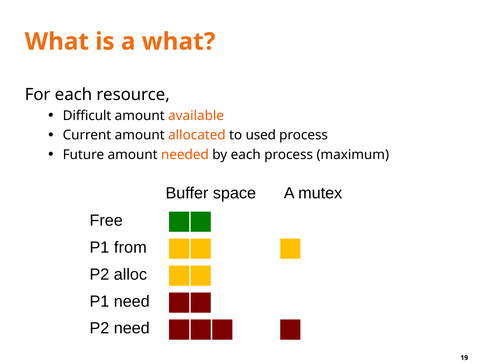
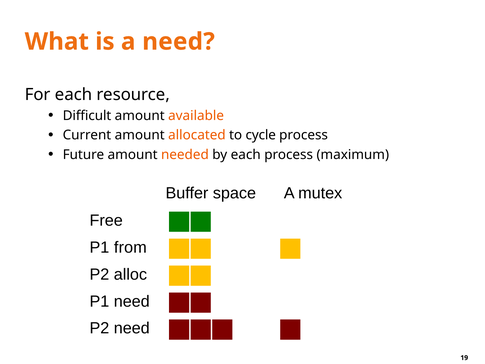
a what: what -> need
used: used -> cycle
